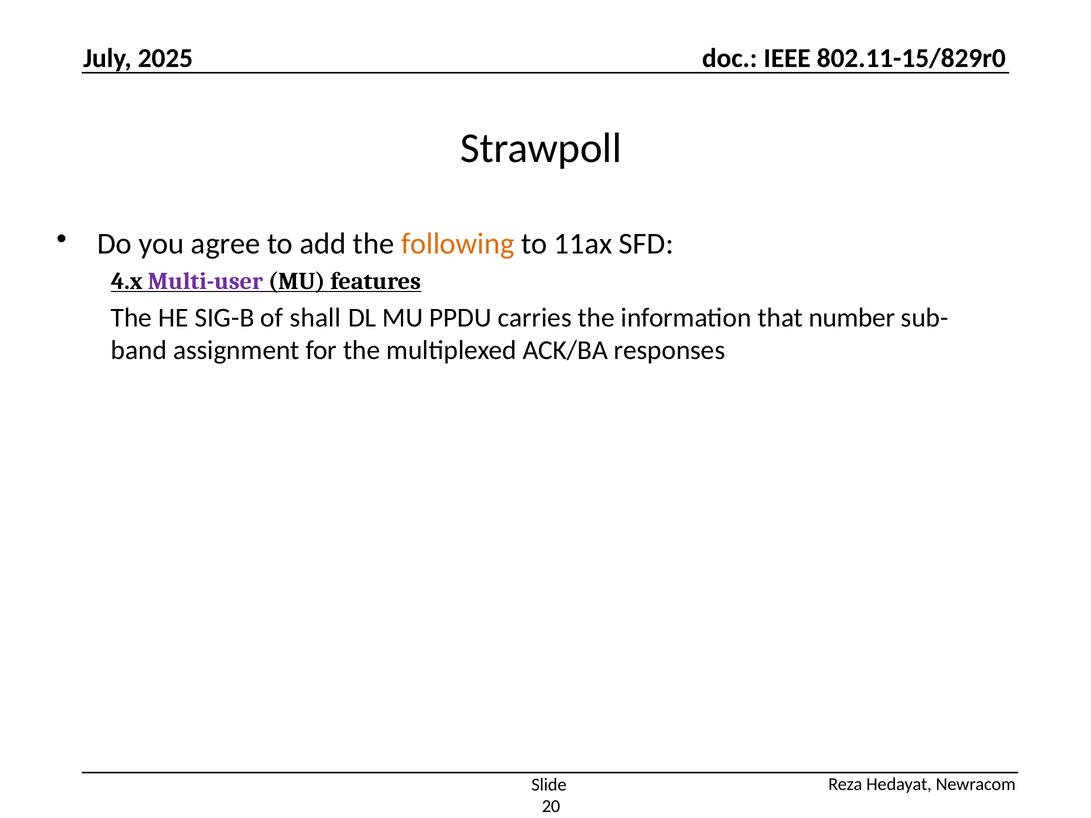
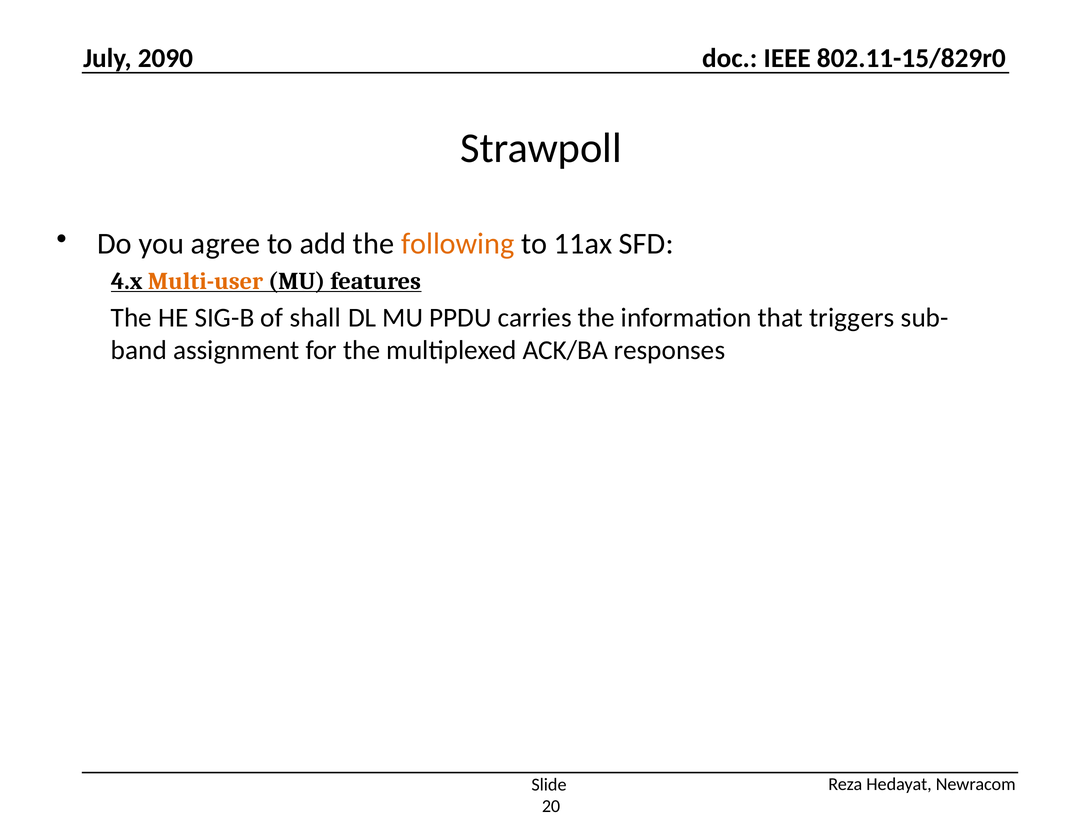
2025: 2025 -> 2090
Multi-user colour: purple -> orange
number: number -> triggers
